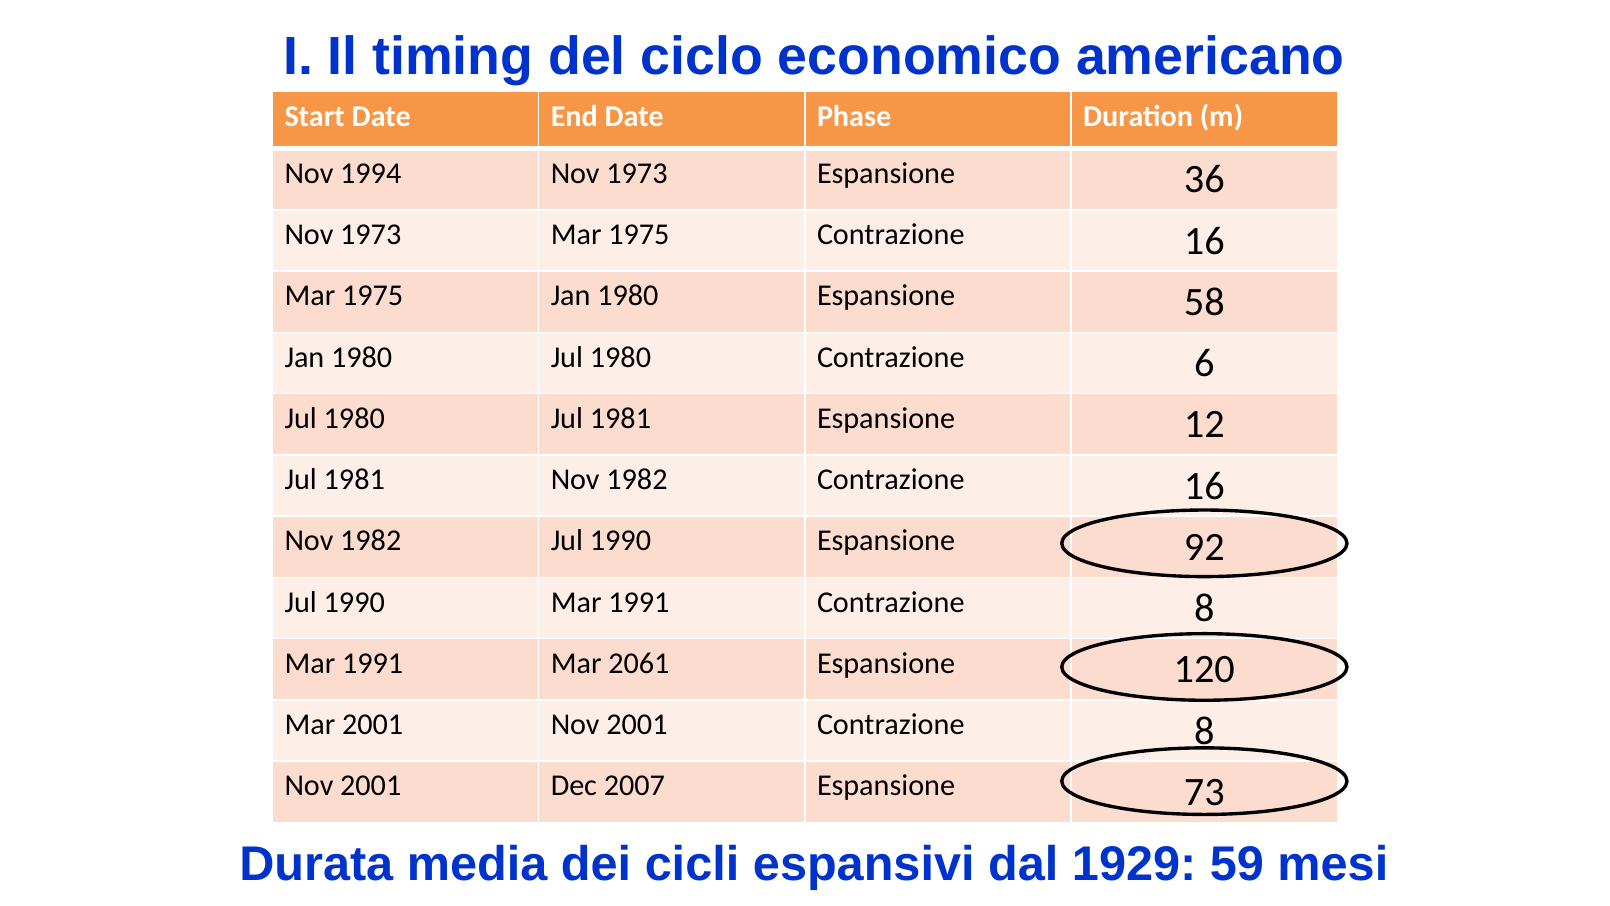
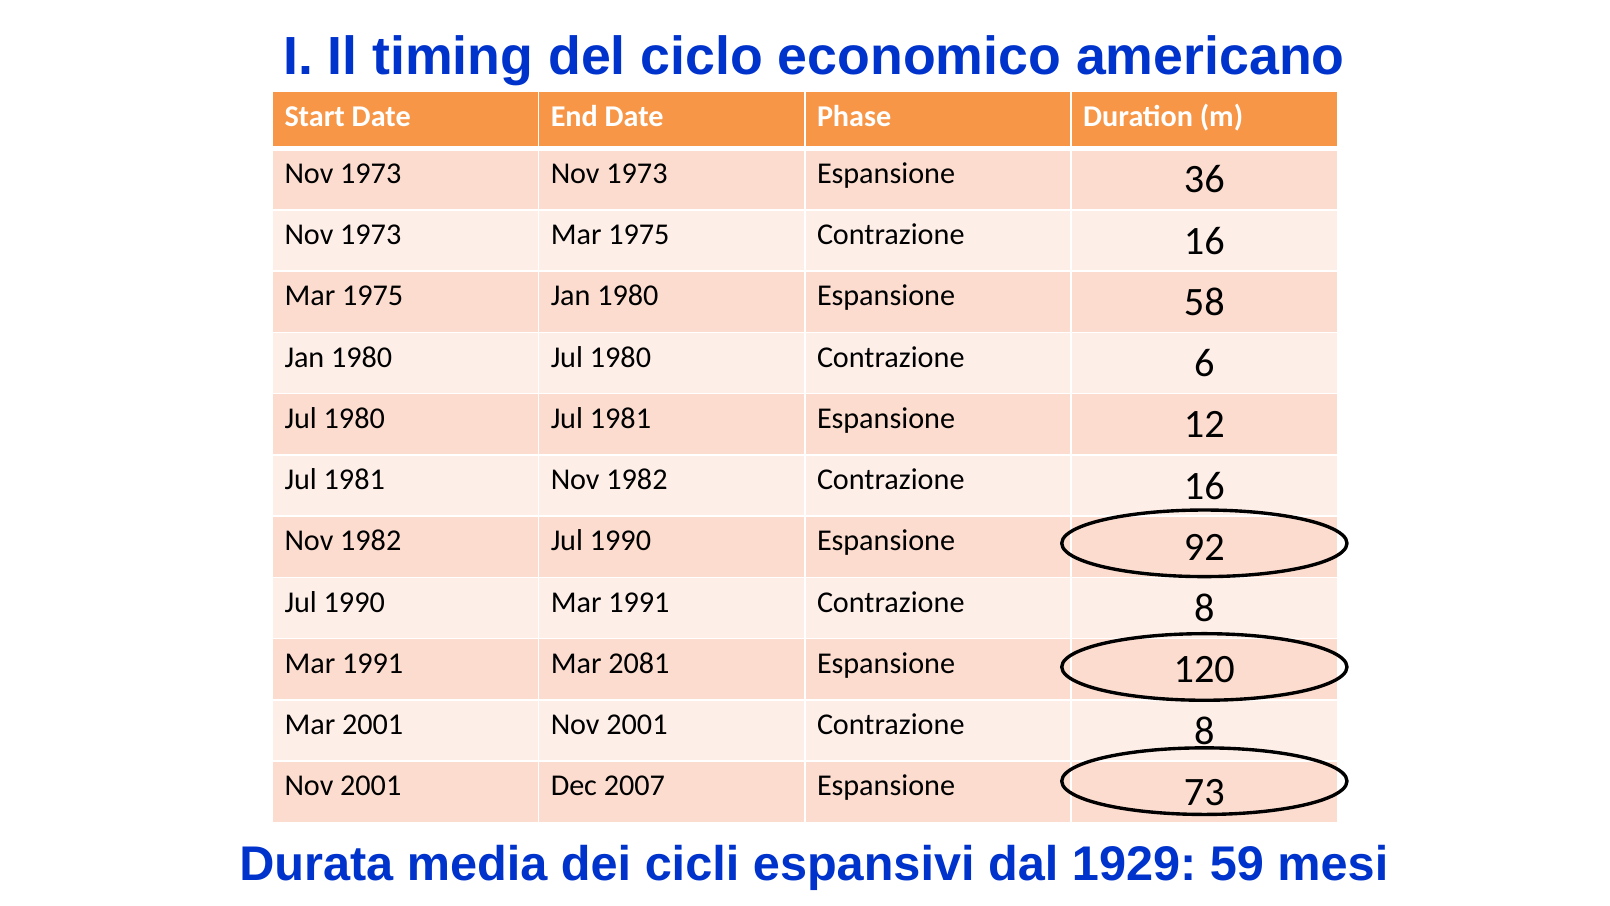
1994 at (371, 173): 1994 -> 1973
2061: 2061 -> 2081
